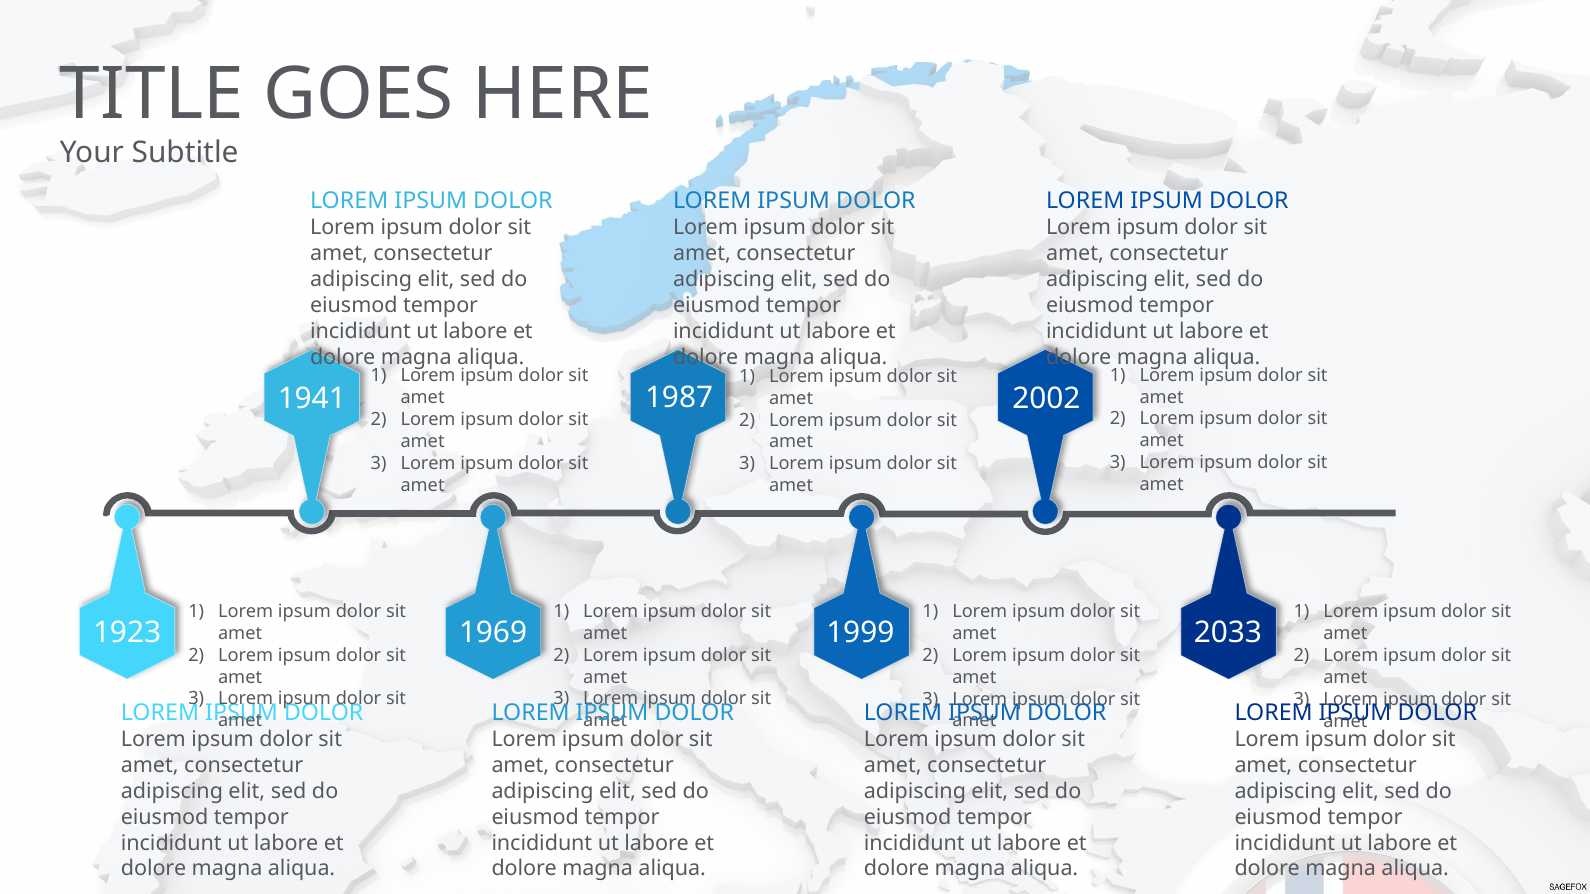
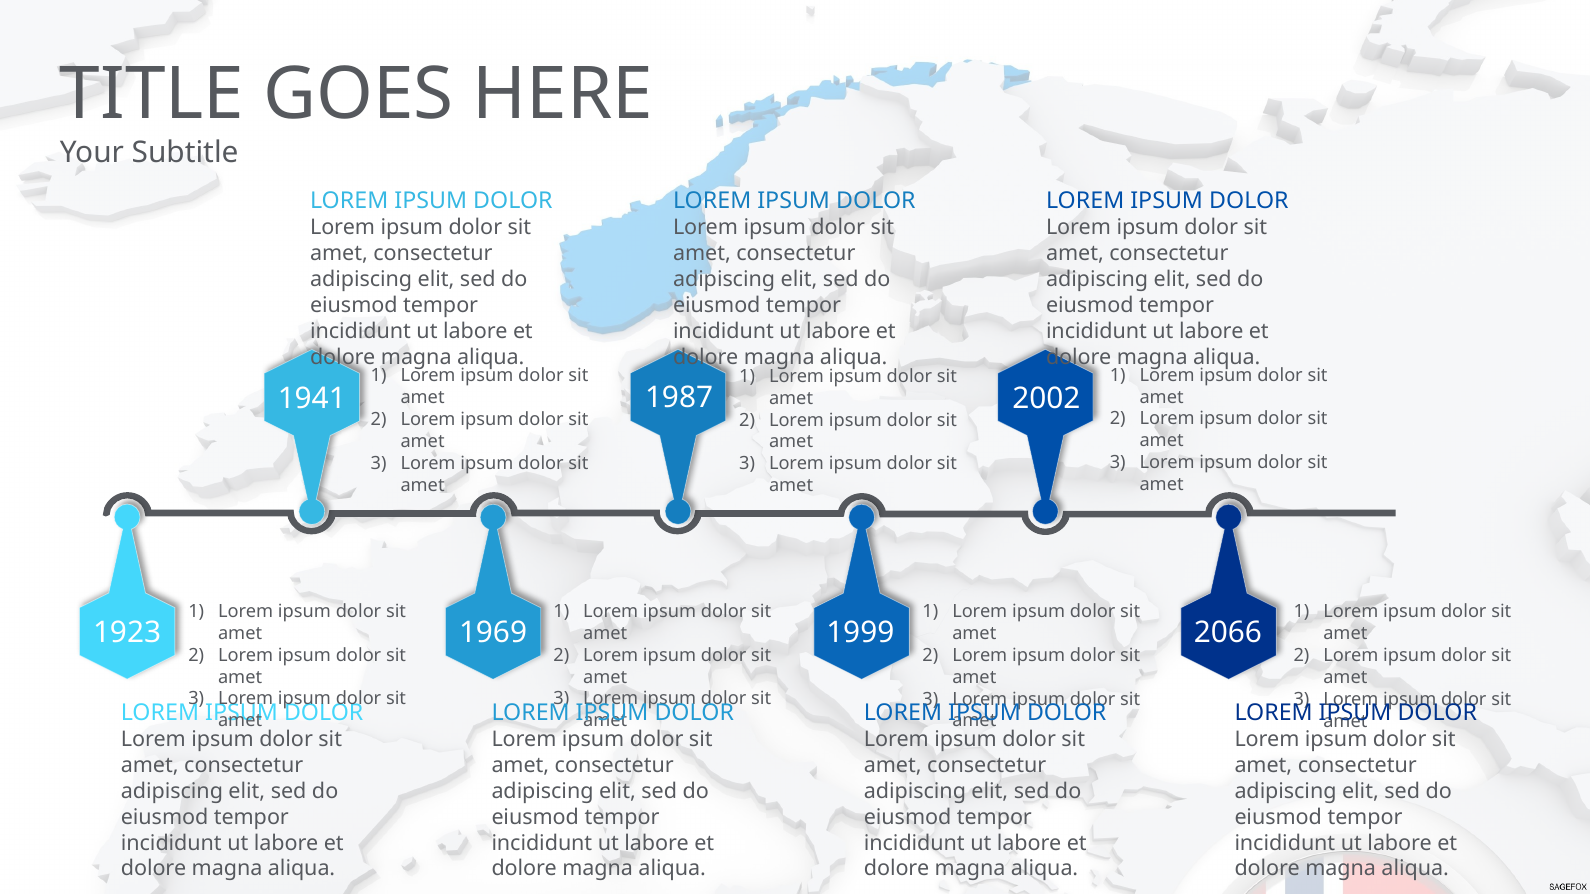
2033: 2033 -> 2066
